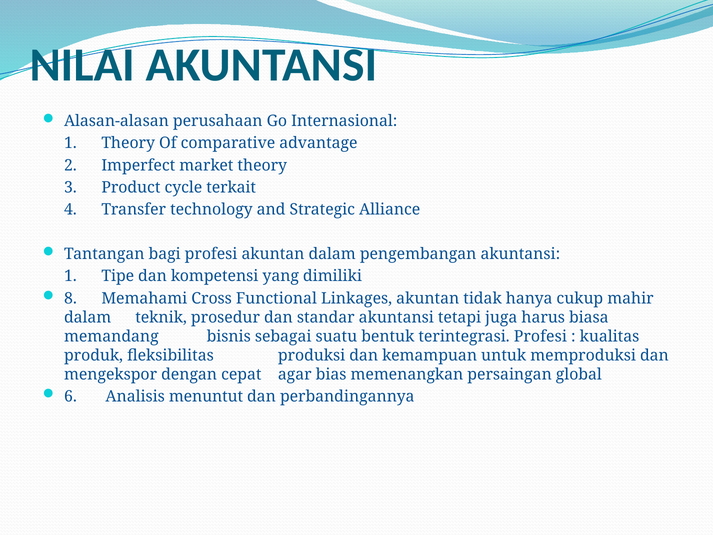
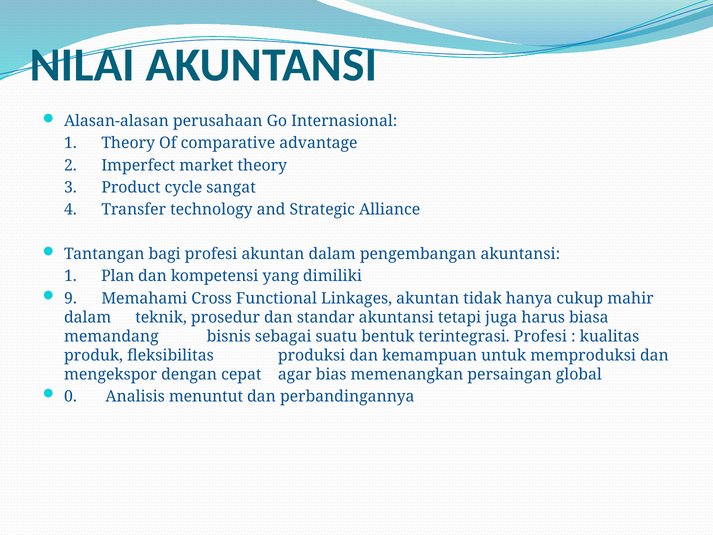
terkait: terkait -> sangat
Tipe: Tipe -> Plan
8: 8 -> 9
6: 6 -> 0
